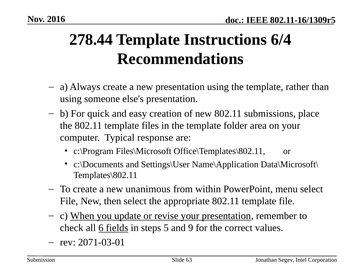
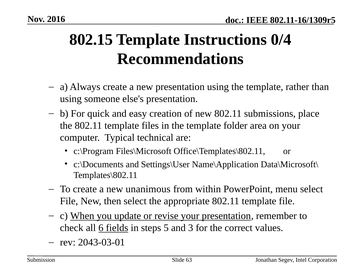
278.44: 278.44 -> 802.15
6/4: 6/4 -> 0/4
response: response -> technical
9: 9 -> 3
2071-03-01: 2071-03-01 -> 2043-03-01
